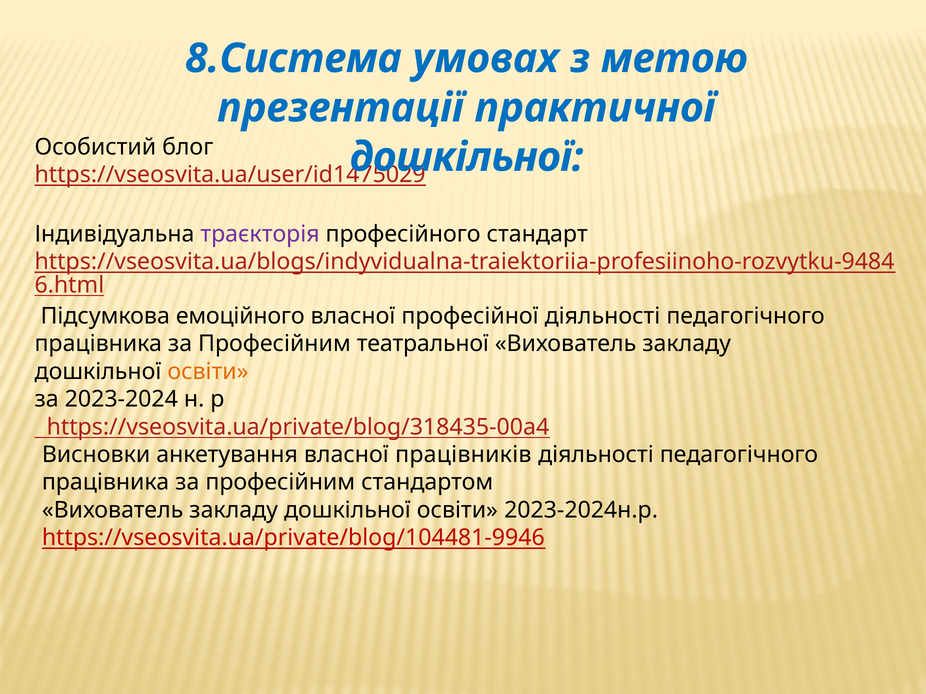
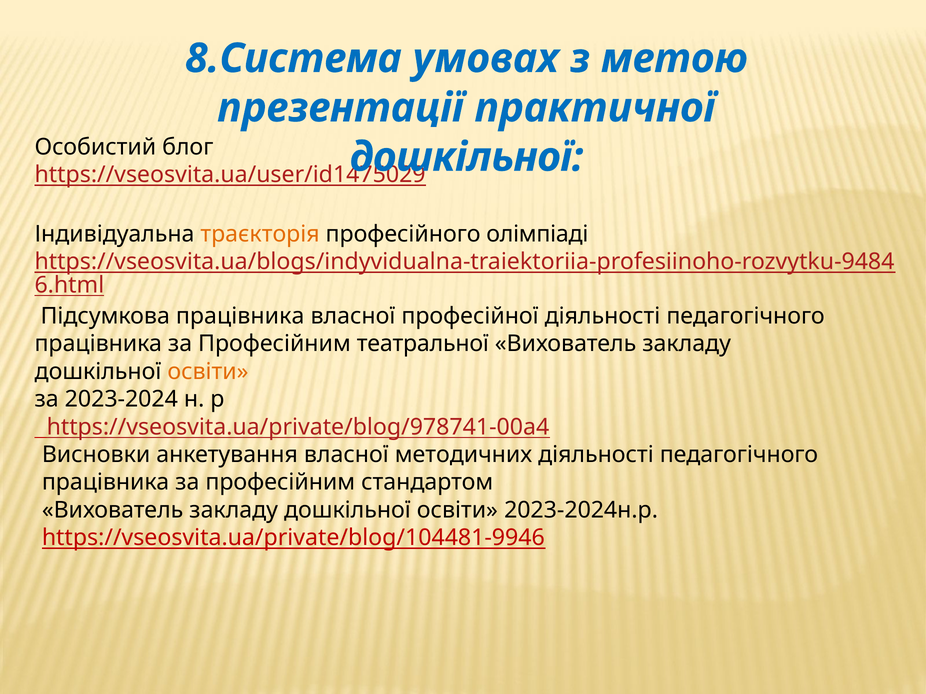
траєкторія colour: purple -> orange
стандарт: стандарт -> олімпіаді
Підсумкова емоційного: емоційного -> працівника
https://vseosvita.ua/private/blog/318435-00a4: https://vseosvita.ua/private/blog/318435-00a4 -> https://vseosvita.ua/private/blog/978741-00a4
працівників: працівників -> методичних
